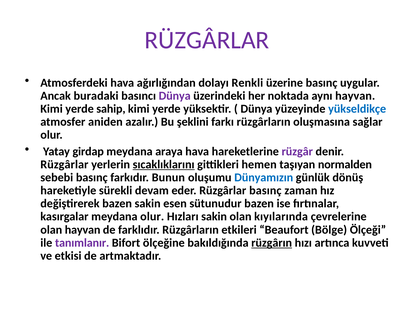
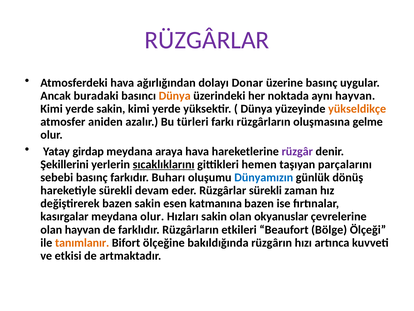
Renkli: Renkli -> Donar
Dünya at (175, 96) colour: purple -> orange
yerde sahip: sahip -> sakin
yükseldikçe colour: blue -> orange
şeklini: şeklini -> türleri
sağlar: sağlar -> gelme
Rüzgârlar at (64, 164): Rüzgârlar -> Şekillerini
normalden: normalden -> parçalarını
Bunun: Bunun -> Buharı
Rüzgârlar basınç: basınç -> sürekli
sütunudur: sütunudur -> katmanına
kıyılarında: kıyılarında -> okyanuslar
tanımlanır colour: purple -> orange
rüzgârın underline: present -> none
